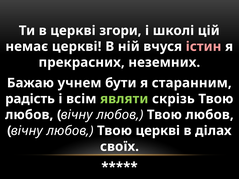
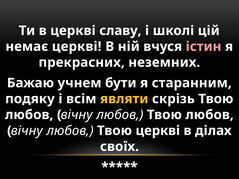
згори: згори -> славу
радість: радість -> подяку
являти colour: light green -> yellow
